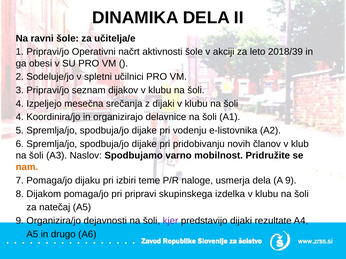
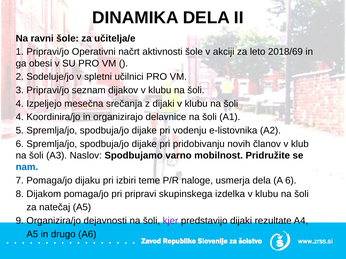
2018/39: 2018/39 -> 2018/69
nam colour: orange -> blue
A 9: 9 -> 6
